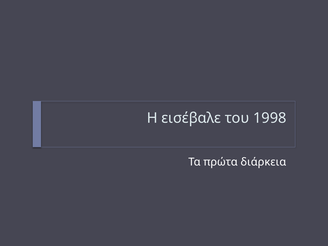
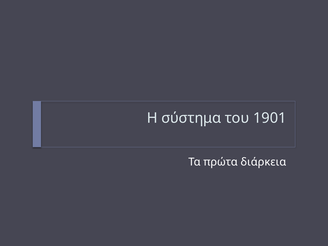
εισέβαλε: εισέβαλε -> σύστημα
1998: 1998 -> 1901
